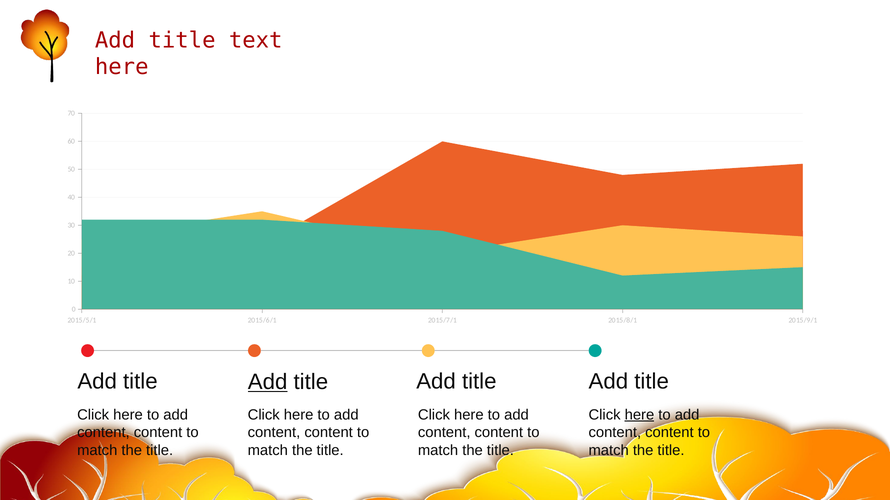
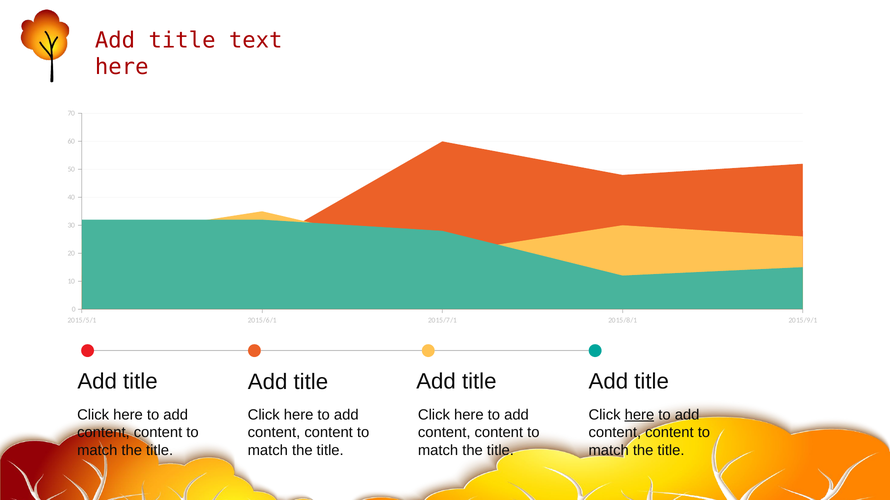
Add at (268, 382) underline: present -> none
